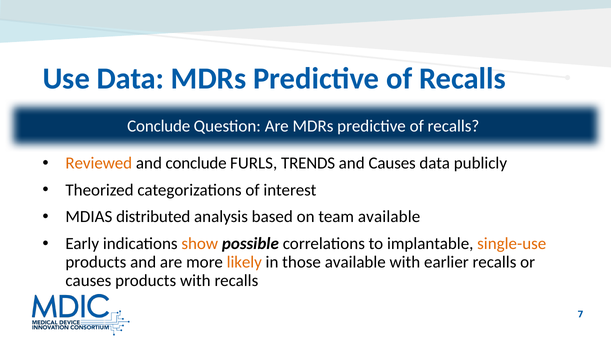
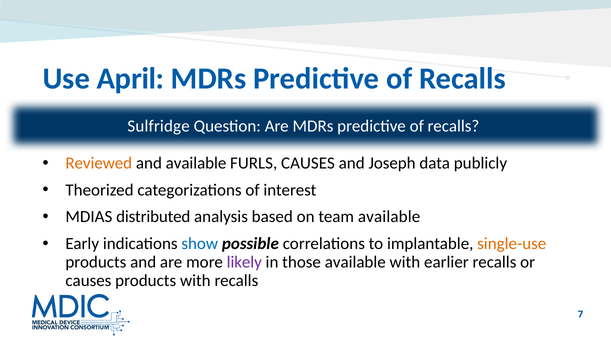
Use Data: Data -> April
Conclude at (159, 126): Conclude -> Sulfridge
and conclude: conclude -> available
FURLS TRENDS: TRENDS -> CAUSES
and Causes: Causes -> Joseph
show colour: orange -> blue
likely colour: orange -> purple
